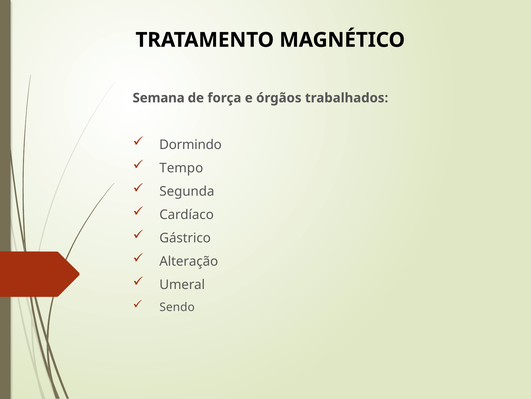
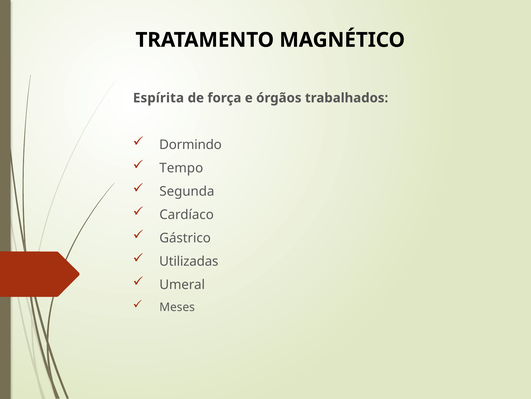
Semana: Semana -> Espírita
Alteração: Alteração -> Utilizadas
Sendo: Sendo -> Meses
